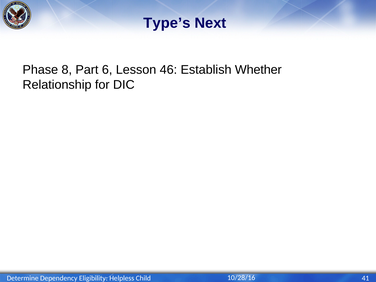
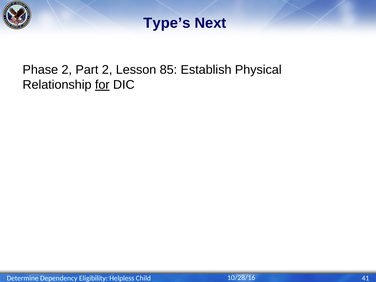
Phase 8: 8 -> 2
Part 6: 6 -> 2
46: 46 -> 85
Whether: Whether -> Physical
for underline: none -> present
